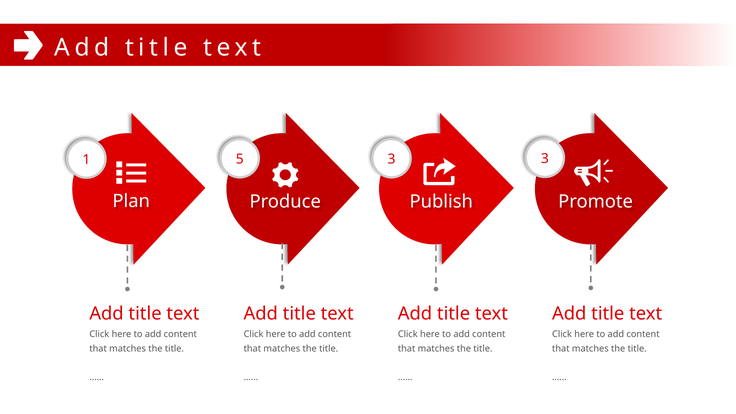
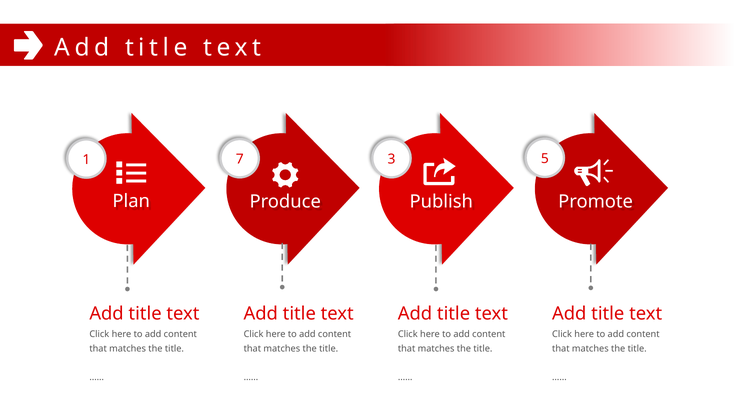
5: 5 -> 7
3 3: 3 -> 5
